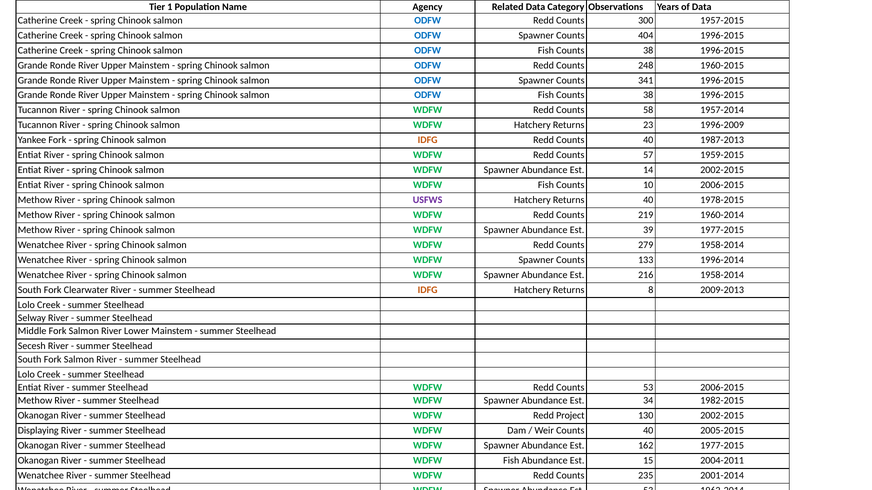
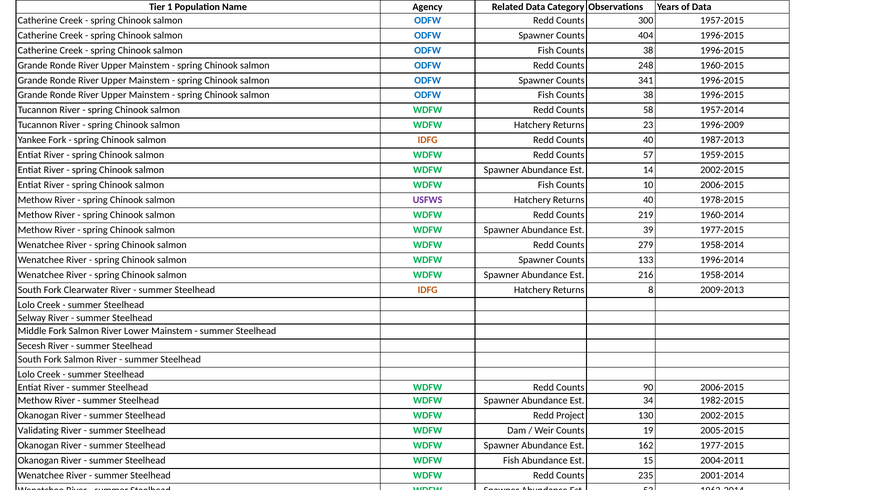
Counts 53: 53 -> 90
Displaying: Displaying -> Validating
Weir Counts 40: 40 -> 19
